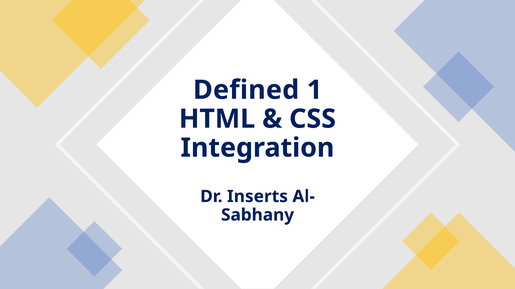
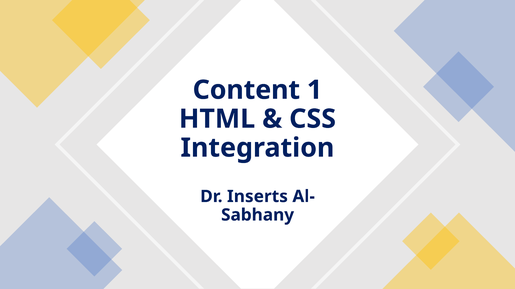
Defined: Defined -> Content
